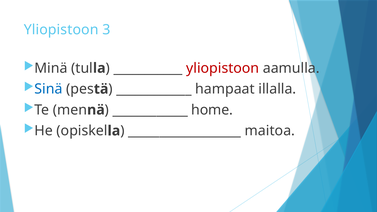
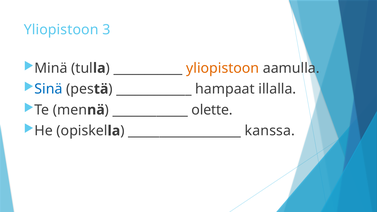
yliopistoon at (223, 68) colour: red -> orange
home: home -> olette
maitoa: maitoa -> kanssa
